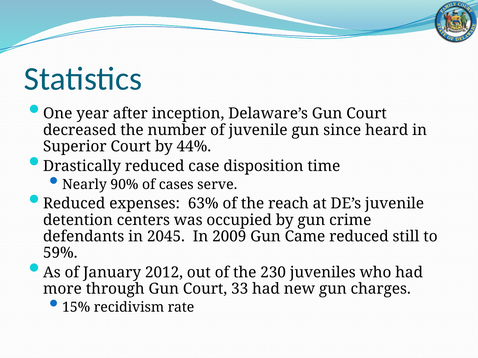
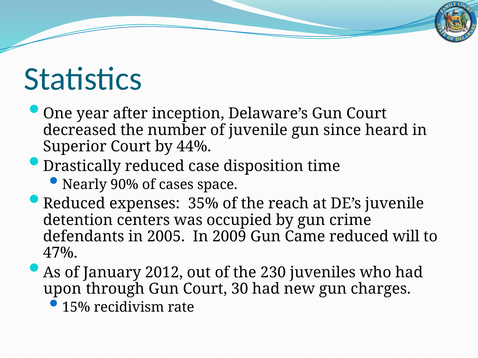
serve: serve -> space
63%: 63% -> 35%
2045: 2045 -> 2005
still: still -> will
59%: 59% -> 47%
more: more -> upon
33: 33 -> 30
